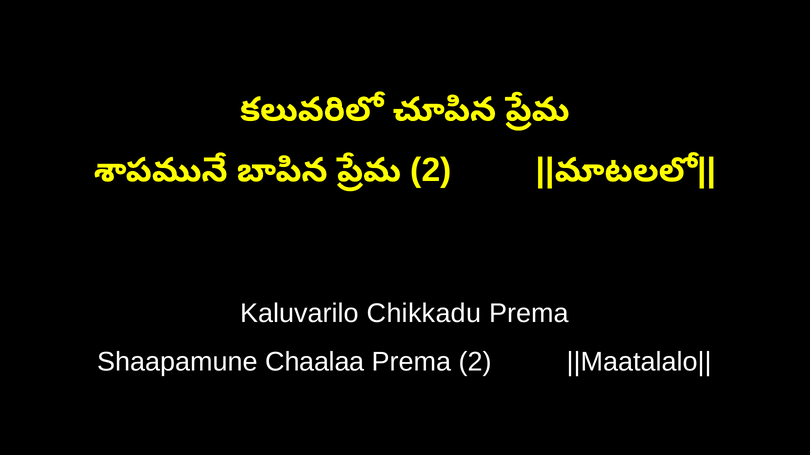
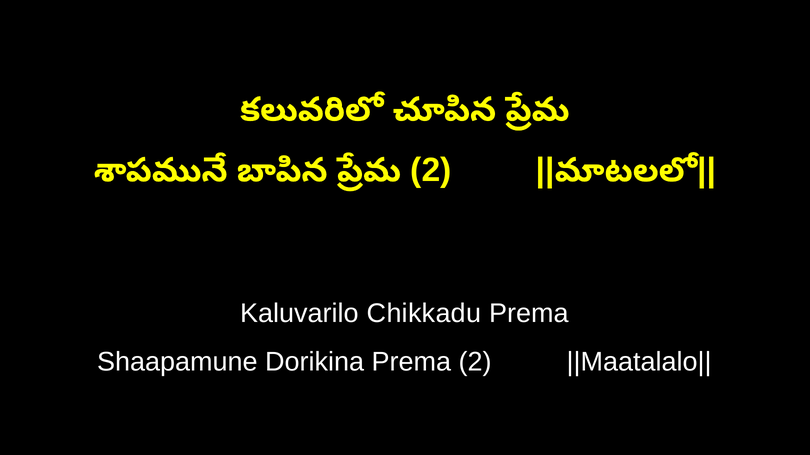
Chaalaa: Chaalaa -> Dorikina
